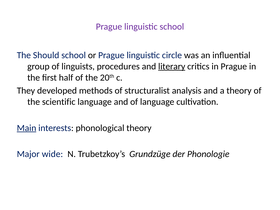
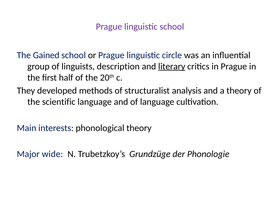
Should: Should -> Gained
procedures: procedures -> description
Main underline: present -> none
